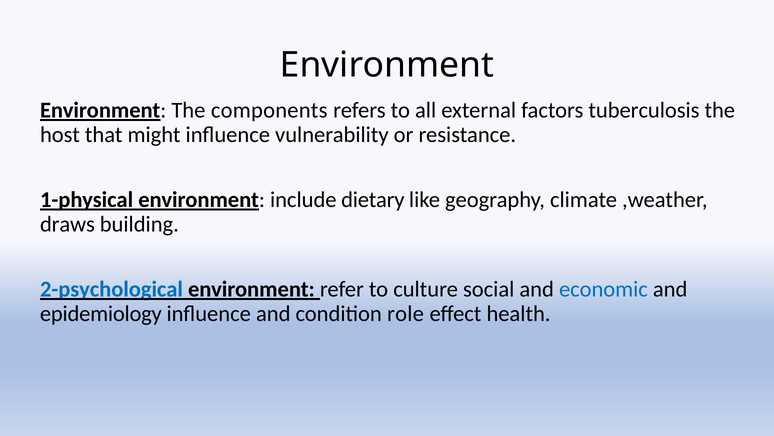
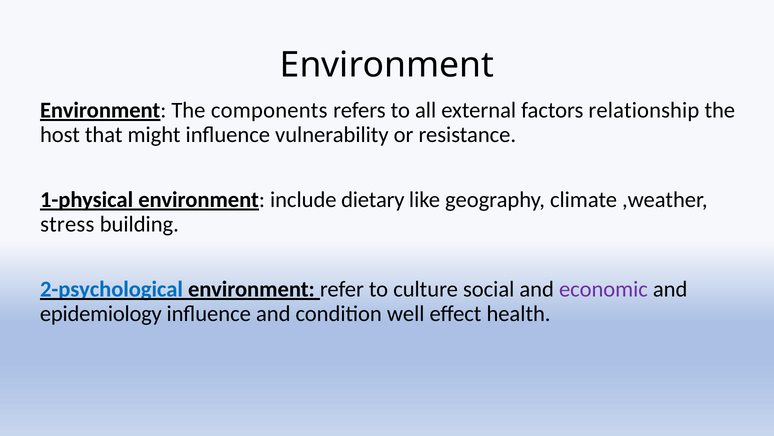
tuberculosis: tuberculosis -> relationship
draws: draws -> stress
economic colour: blue -> purple
role: role -> well
